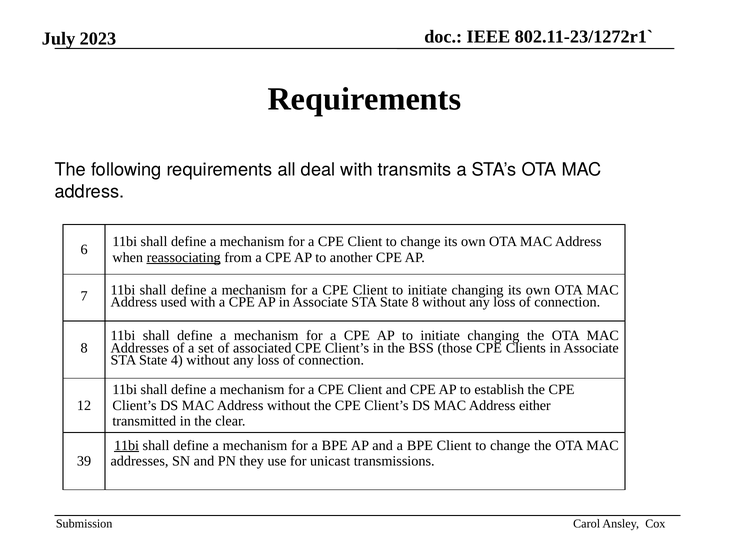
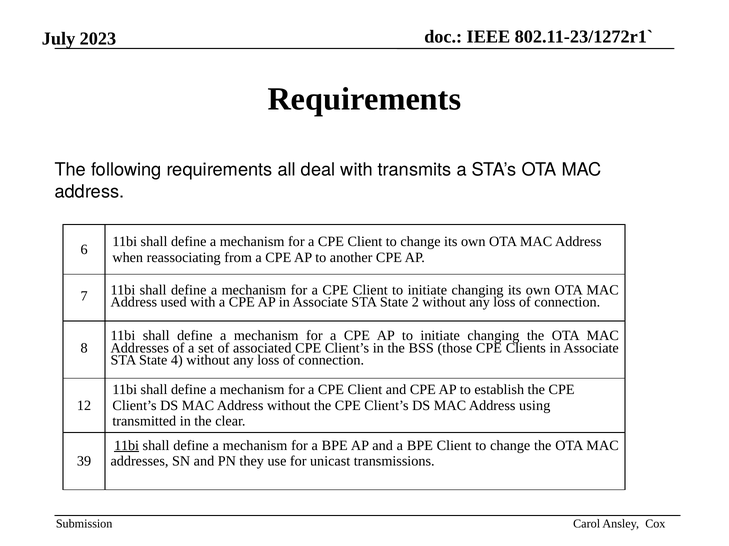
reassociating underline: present -> none
State 8: 8 -> 2
either: either -> using
